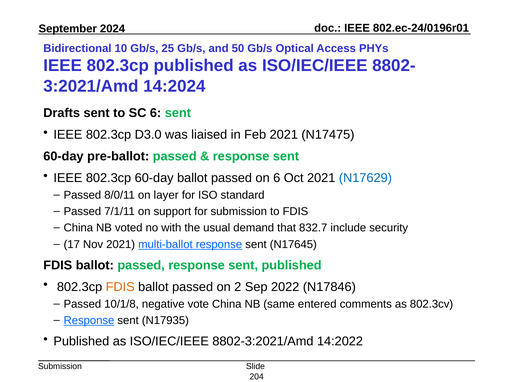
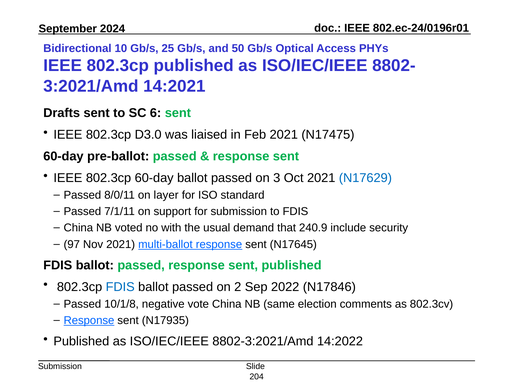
14:2024: 14:2024 -> 14:2021
on 6: 6 -> 3
832.7: 832.7 -> 240.9
17: 17 -> 97
FDIS at (120, 287) colour: orange -> blue
entered: entered -> election
